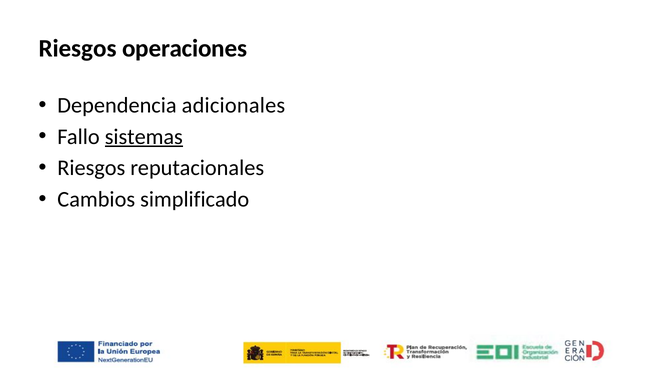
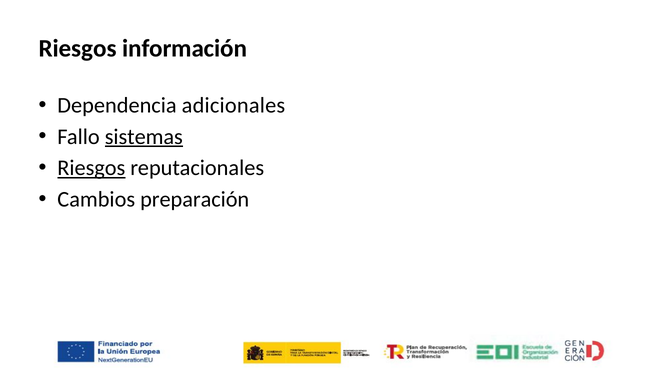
operaciones: operaciones -> información
Riesgos at (91, 168) underline: none -> present
simplificado: simplificado -> preparación
